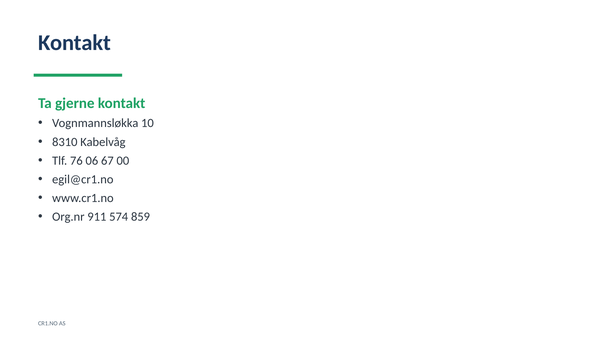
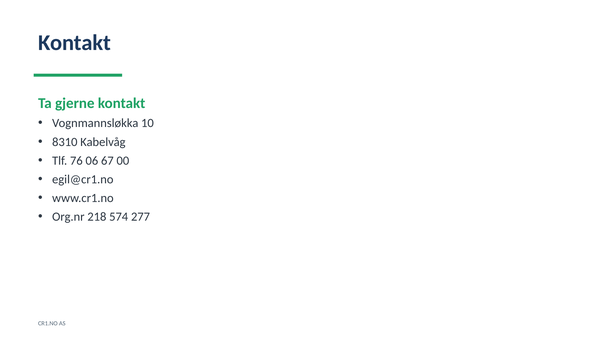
911: 911 -> 218
859: 859 -> 277
